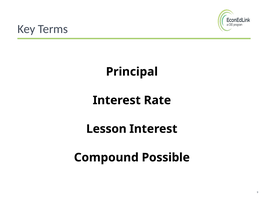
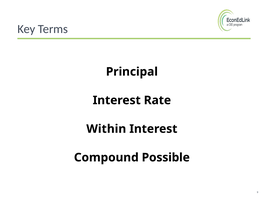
Lesson: Lesson -> Within
